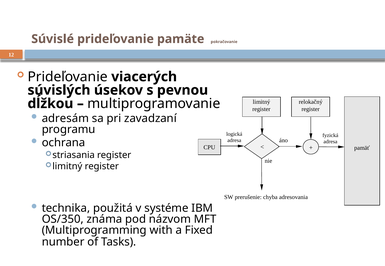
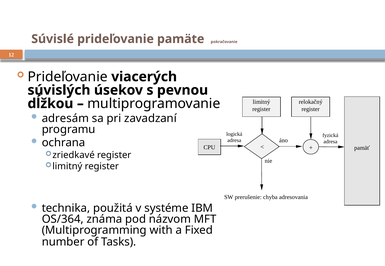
striasania: striasania -> zriedkavé
OS/350: OS/350 -> OS/364
